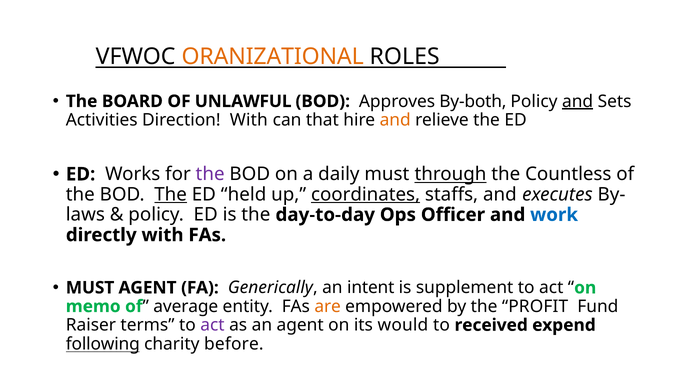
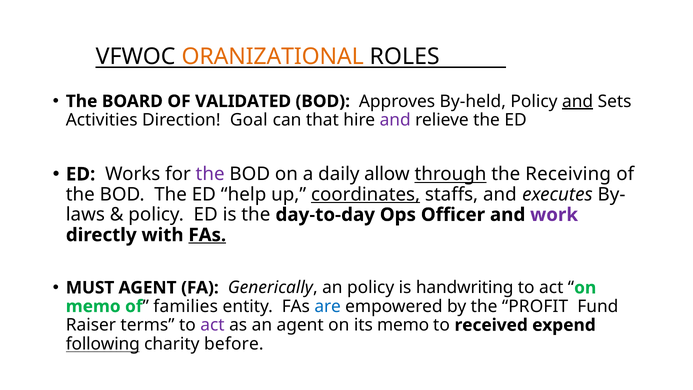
UNLAWFUL: UNLAWFUL -> VALIDATED
By-both: By-both -> By-held
Direction With: With -> Goal
and at (395, 120) colour: orange -> purple
daily must: must -> allow
Countless: Countless -> Receiving
The at (171, 194) underline: present -> none
held: held -> help
work colour: blue -> purple
FAs at (207, 235) underline: none -> present
an intent: intent -> policy
supplement: supplement -> handwriting
average: average -> families
are colour: orange -> blue
its would: would -> memo
